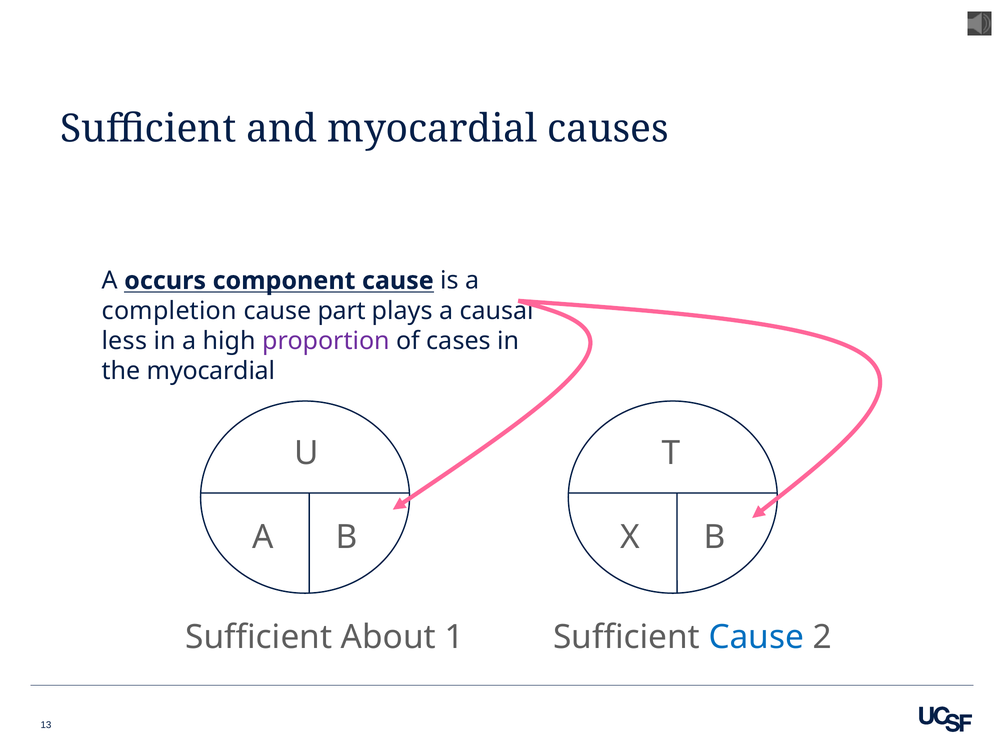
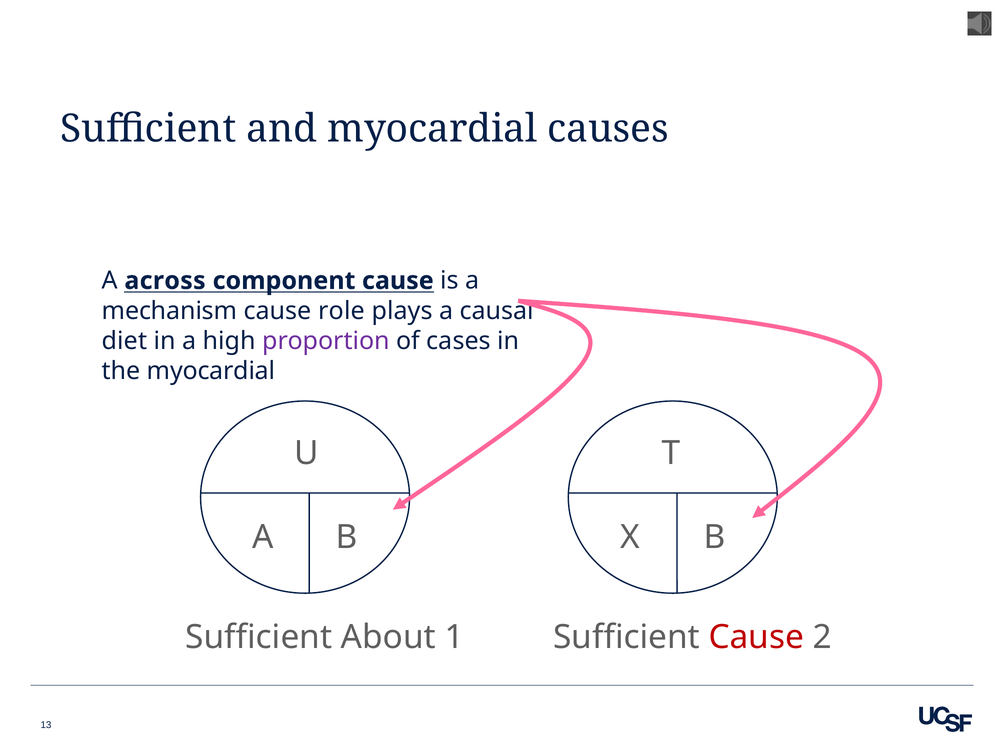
occurs: occurs -> across
completion: completion -> mechanism
part: part -> role
less: less -> diet
Cause at (756, 637) colour: blue -> red
